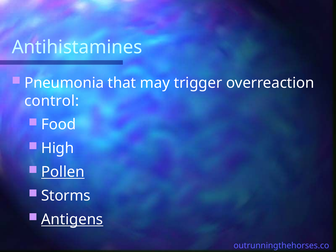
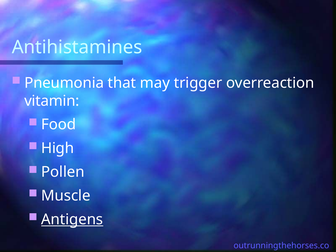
control: control -> vitamin
Pollen underline: present -> none
Storms: Storms -> Muscle
